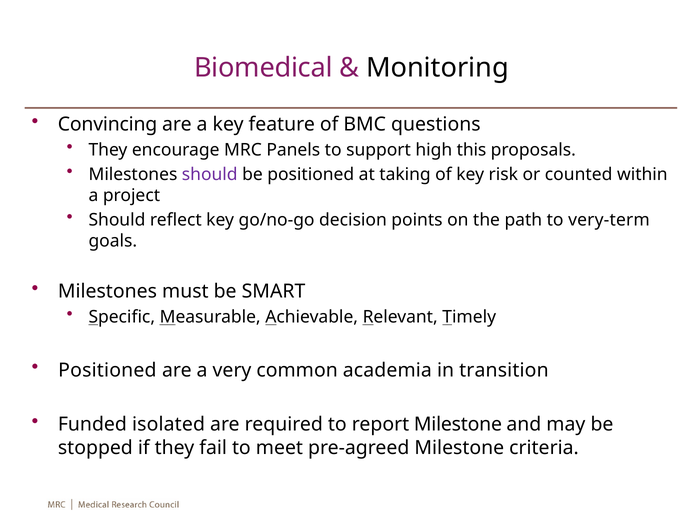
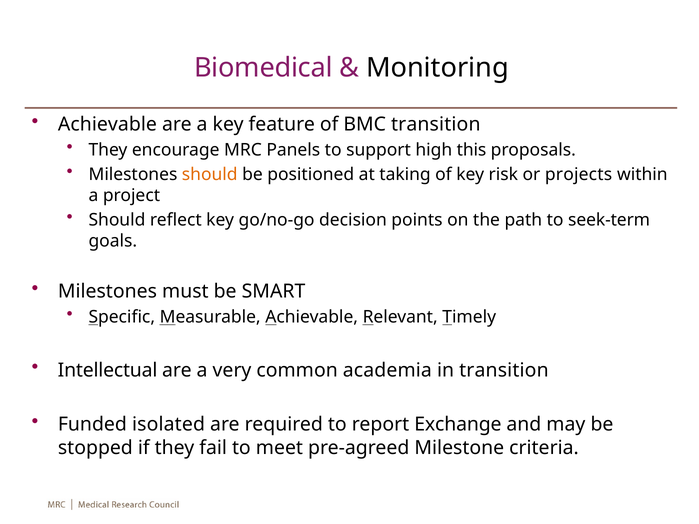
Convincing at (108, 124): Convincing -> Achievable
BMC questions: questions -> transition
should at (210, 174) colour: purple -> orange
counted: counted -> projects
very-term: very-term -> seek-term
Positioned at (107, 370): Positioned -> Intellectual
report Milestone: Milestone -> Exchange
